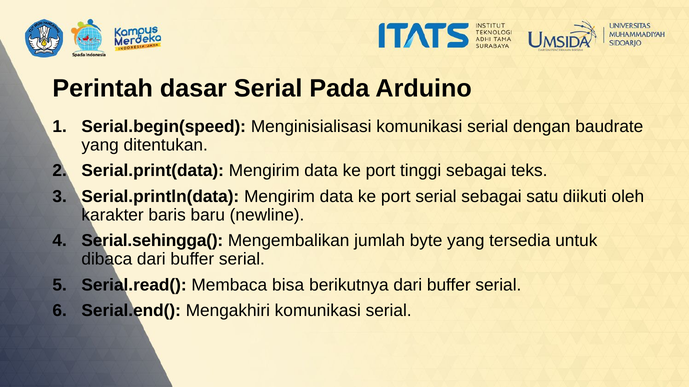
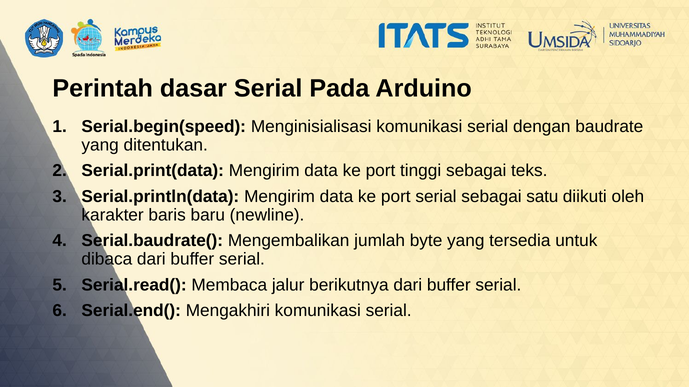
Serial.sehingga(: Serial.sehingga( -> Serial.baudrate(
bisa: bisa -> jalur
